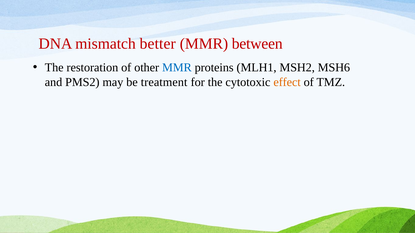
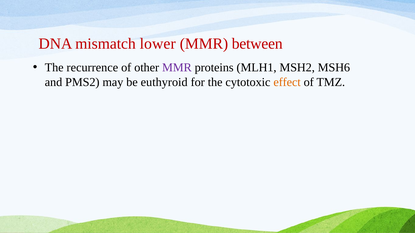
better: better -> lower
restoration: restoration -> recurrence
MMR at (177, 68) colour: blue -> purple
treatment: treatment -> euthyroid
